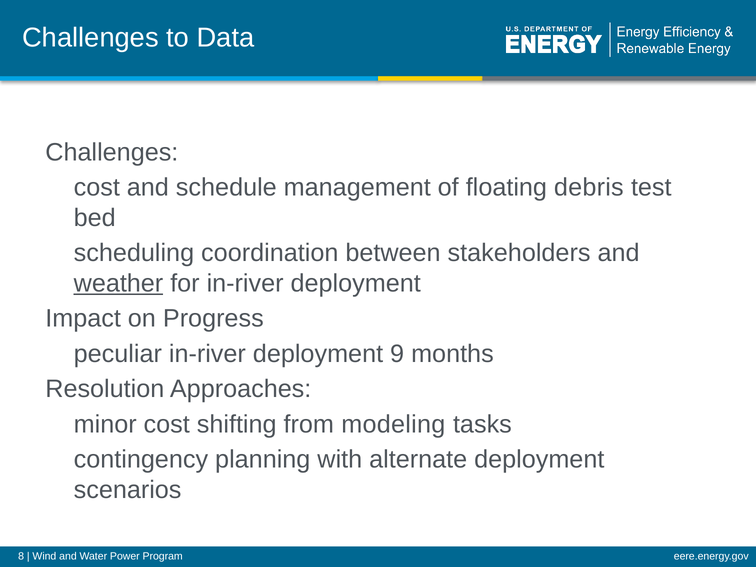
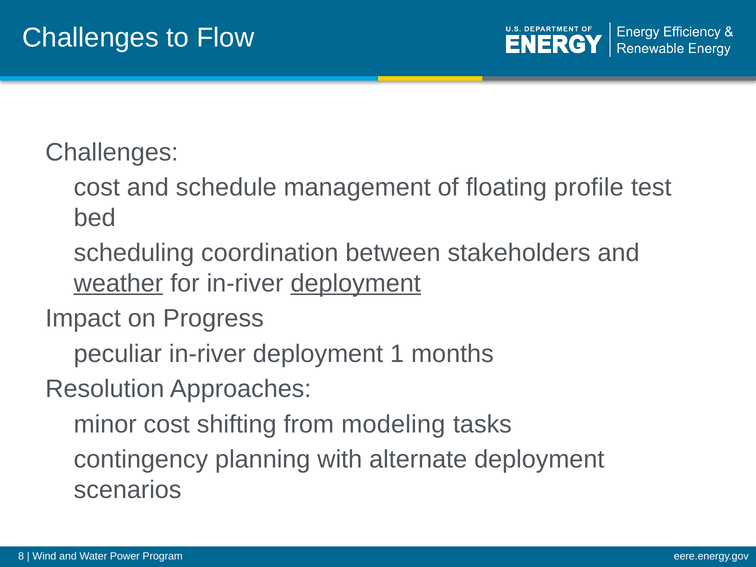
Data: Data -> Flow
debris: debris -> profile
deployment at (356, 283) underline: none -> present
9: 9 -> 1
